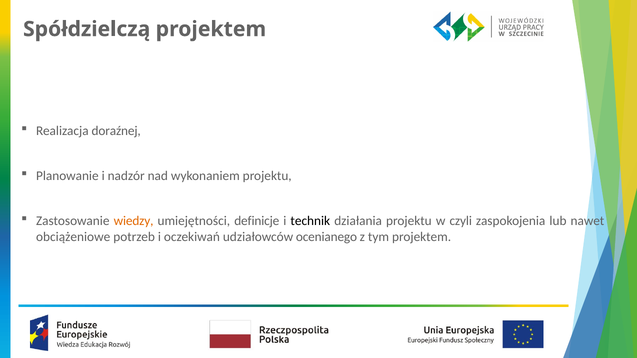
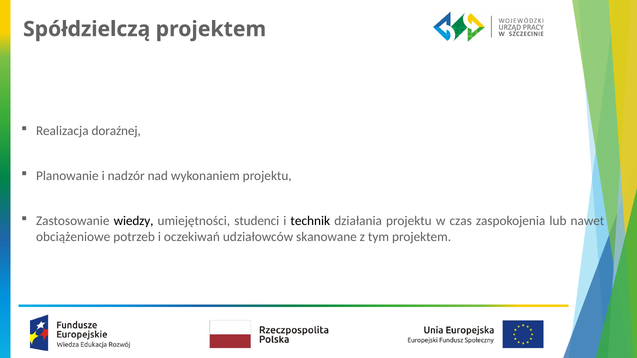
wiedzy colour: orange -> black
definicje: definicje -> studenci
czyli: czyli -> czas
ocenianego: ocenianego -> skanowane
